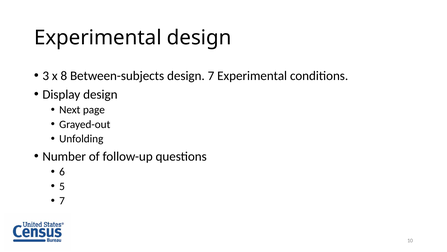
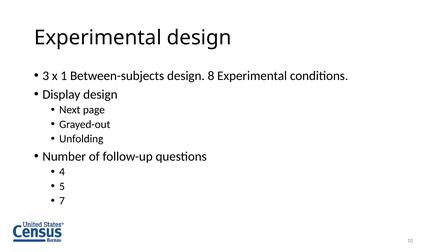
8: 8 -> 1
design 7: 7 -> 8
6: 6 -> 4
